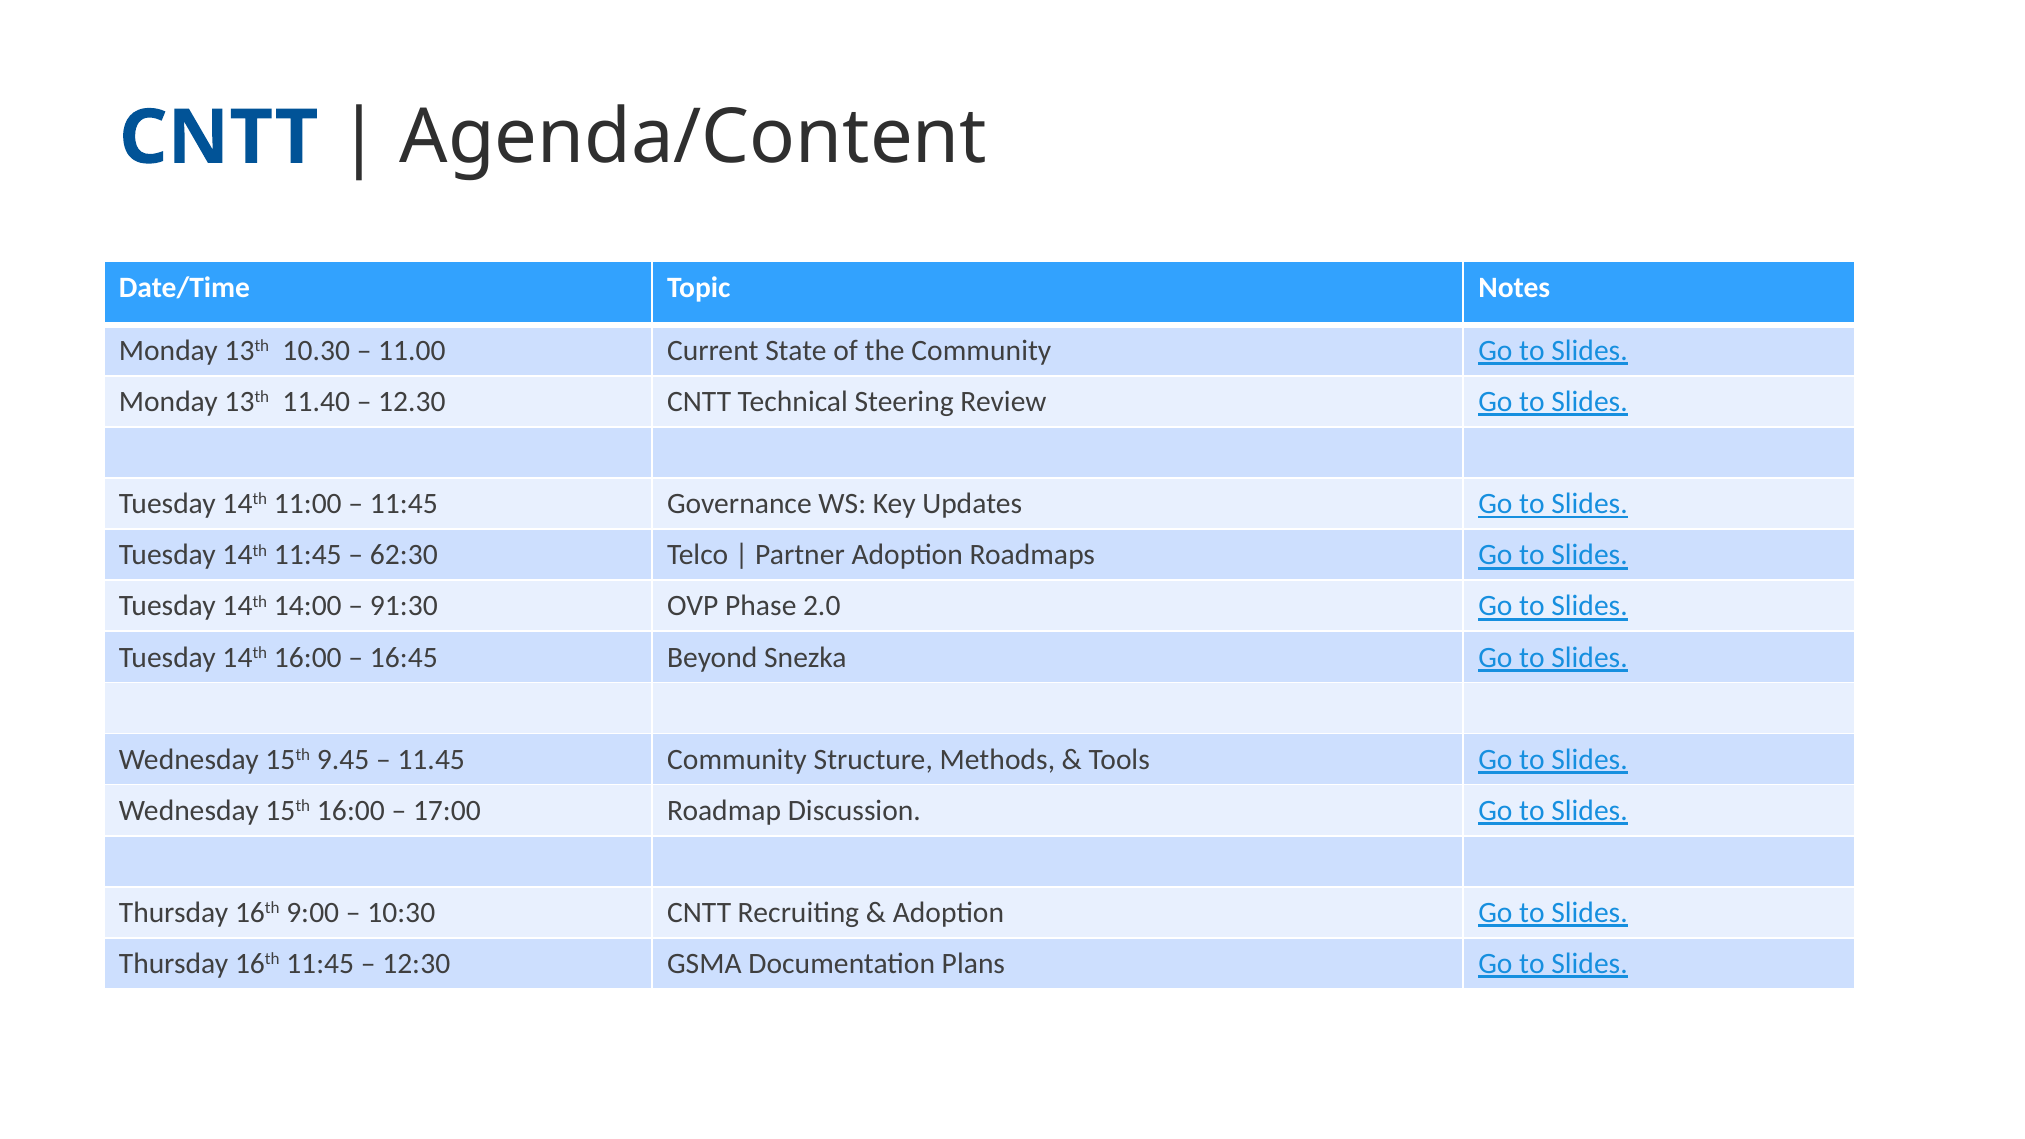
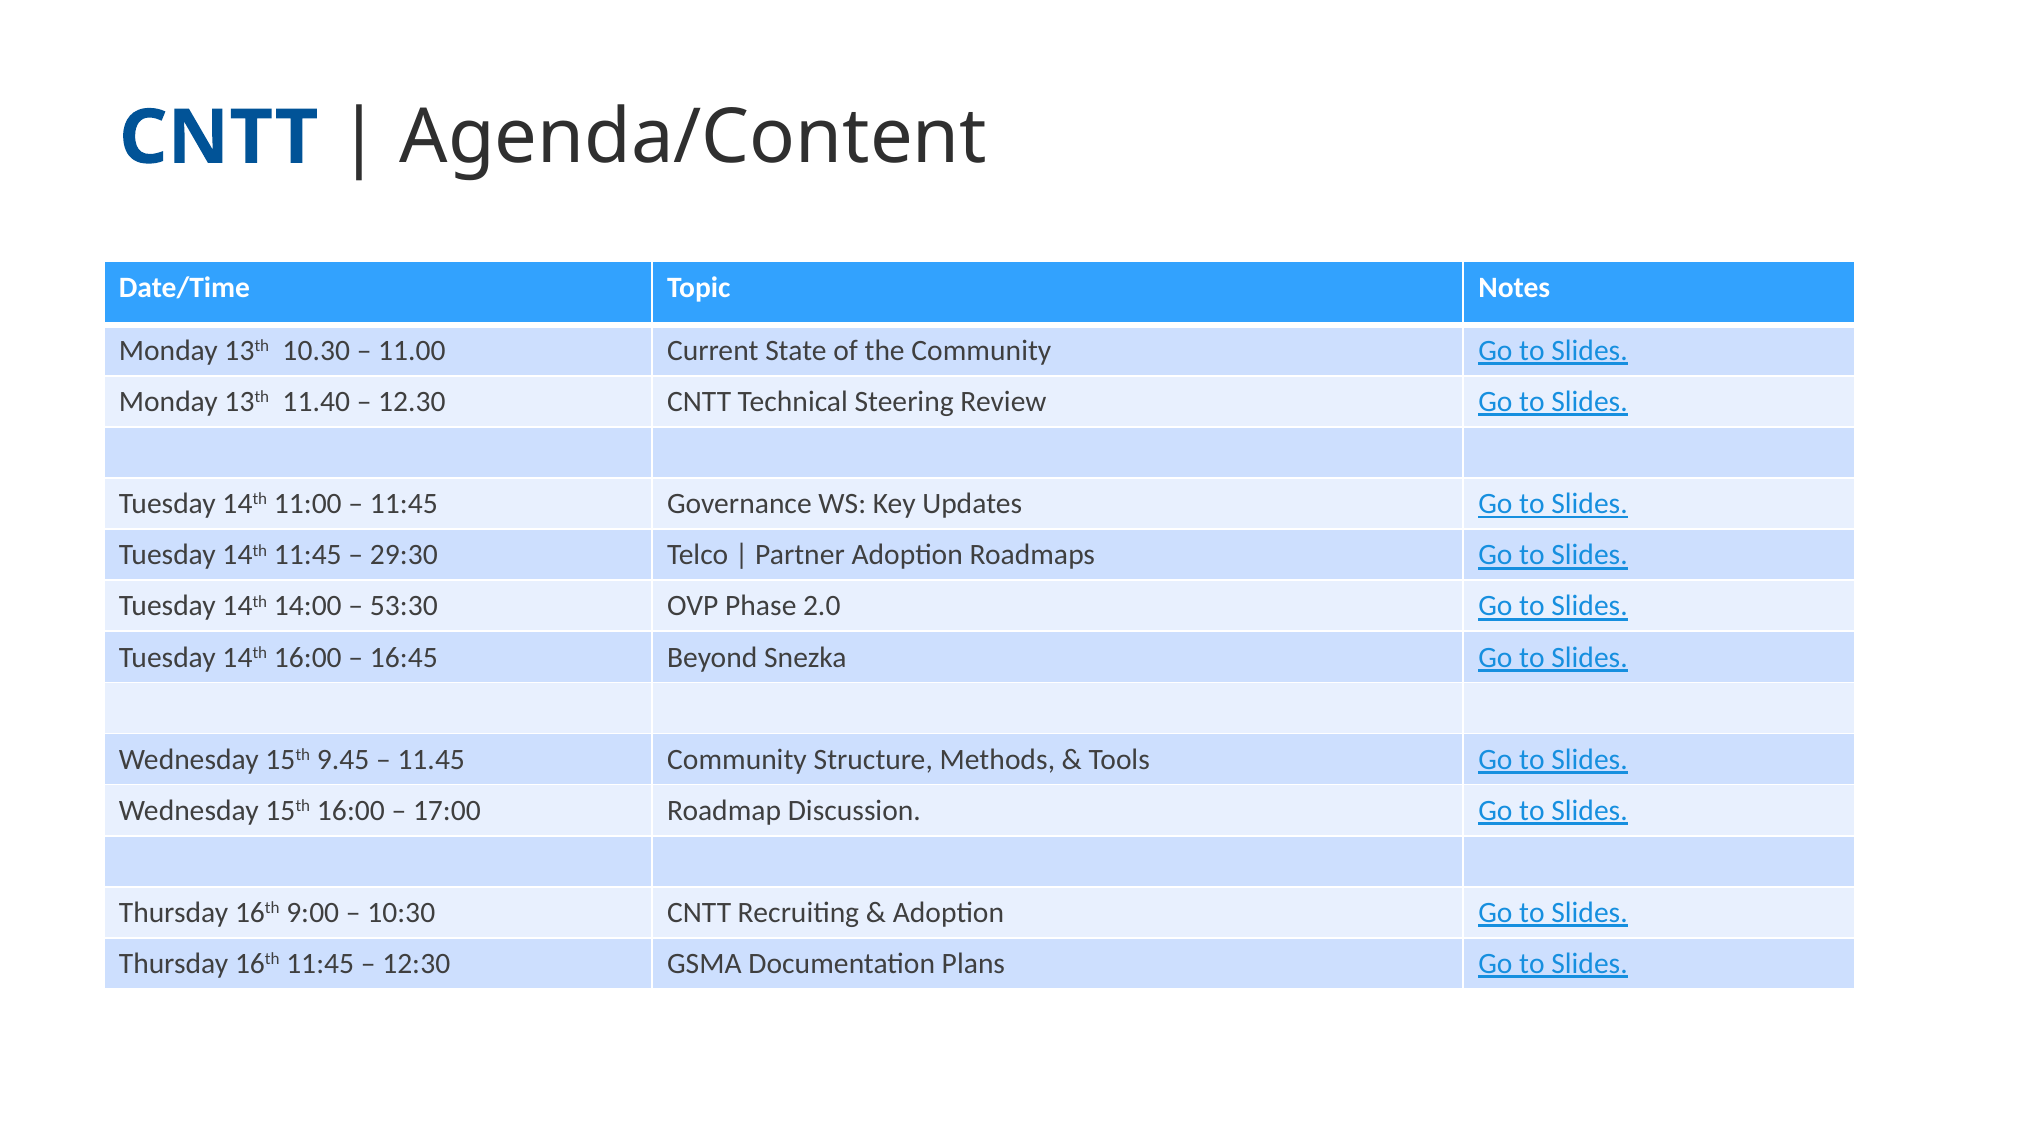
62:30: 62:30 -> 29:30
91:30: 91:30 -> 53:30
